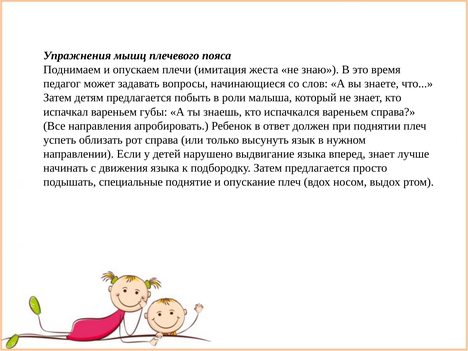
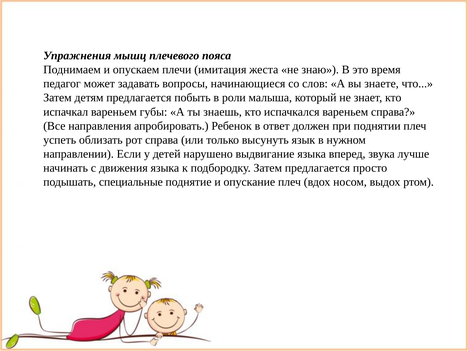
вперед знает: знает -> звука
